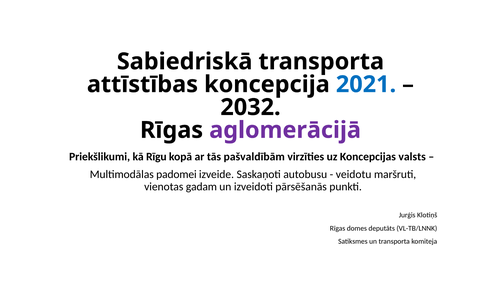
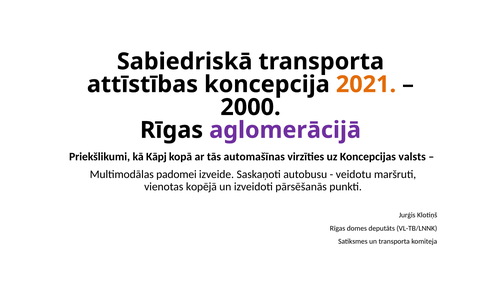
2021 colour: blue -> orange
2032: 2032 -> 2000
Rīgu: Rīgu -> Kāpj
pašvaldībām: pašvaldībām -> automašīnas
gadam: gadam -> kopējā
